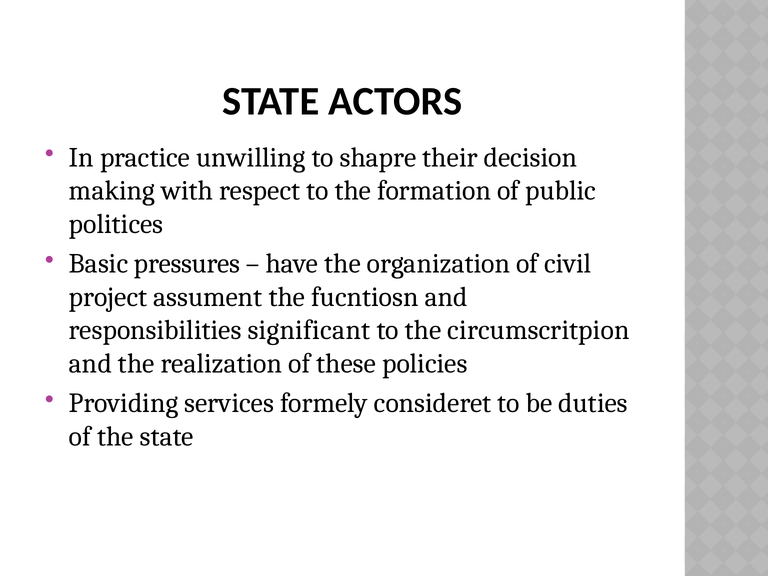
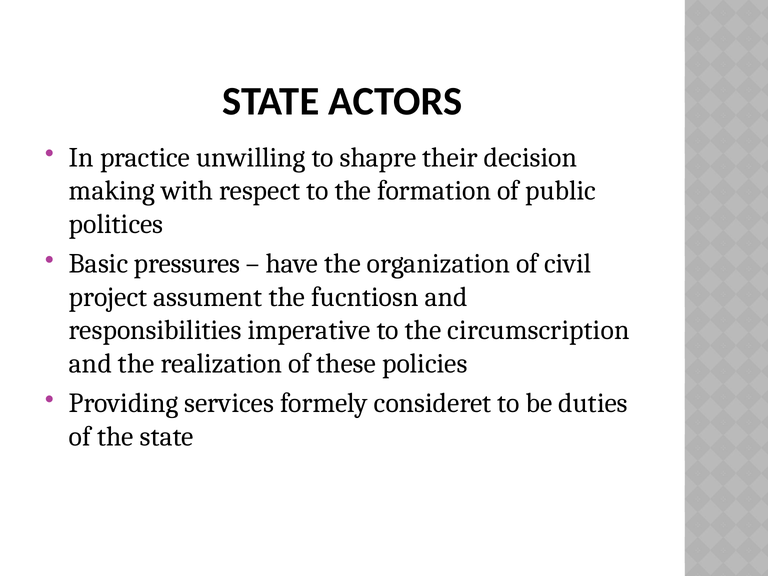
significant: significant -> imperative
circumscritpion: circumscritpion -> circumscription
